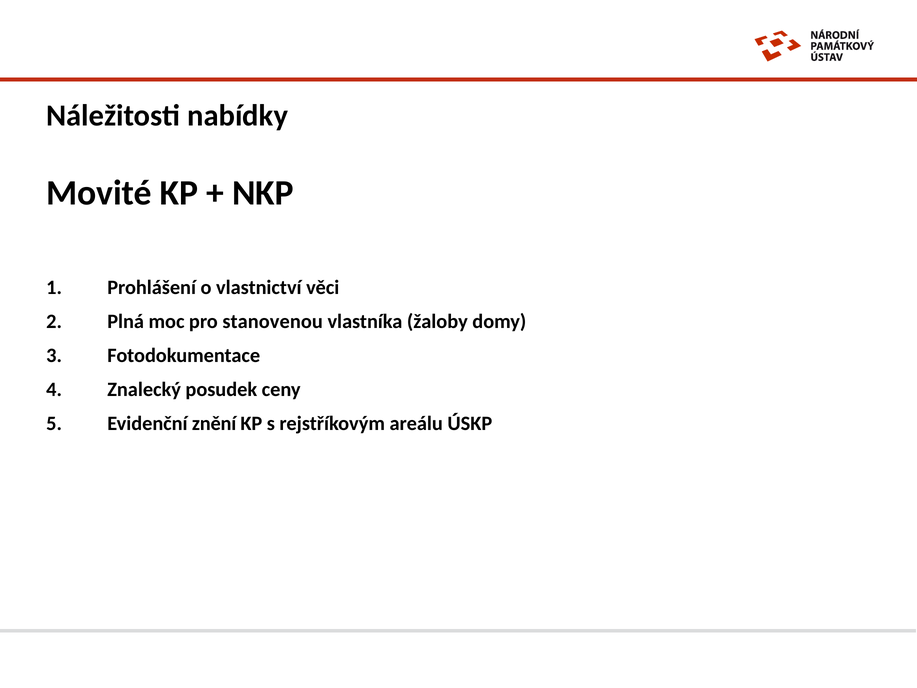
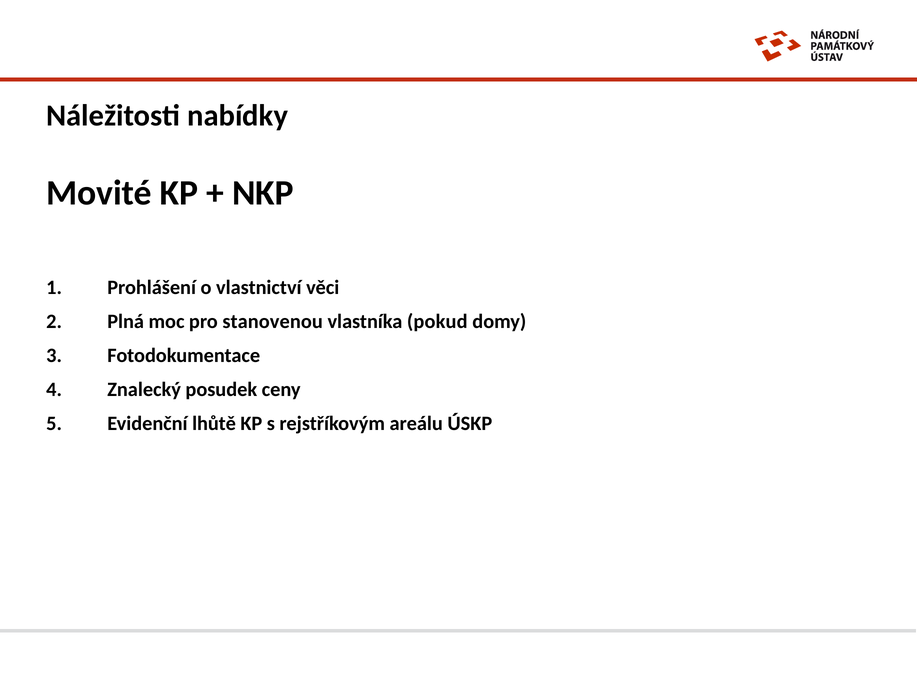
žaloby: žaloby -> pokud
znění: znění -> lhůtě
